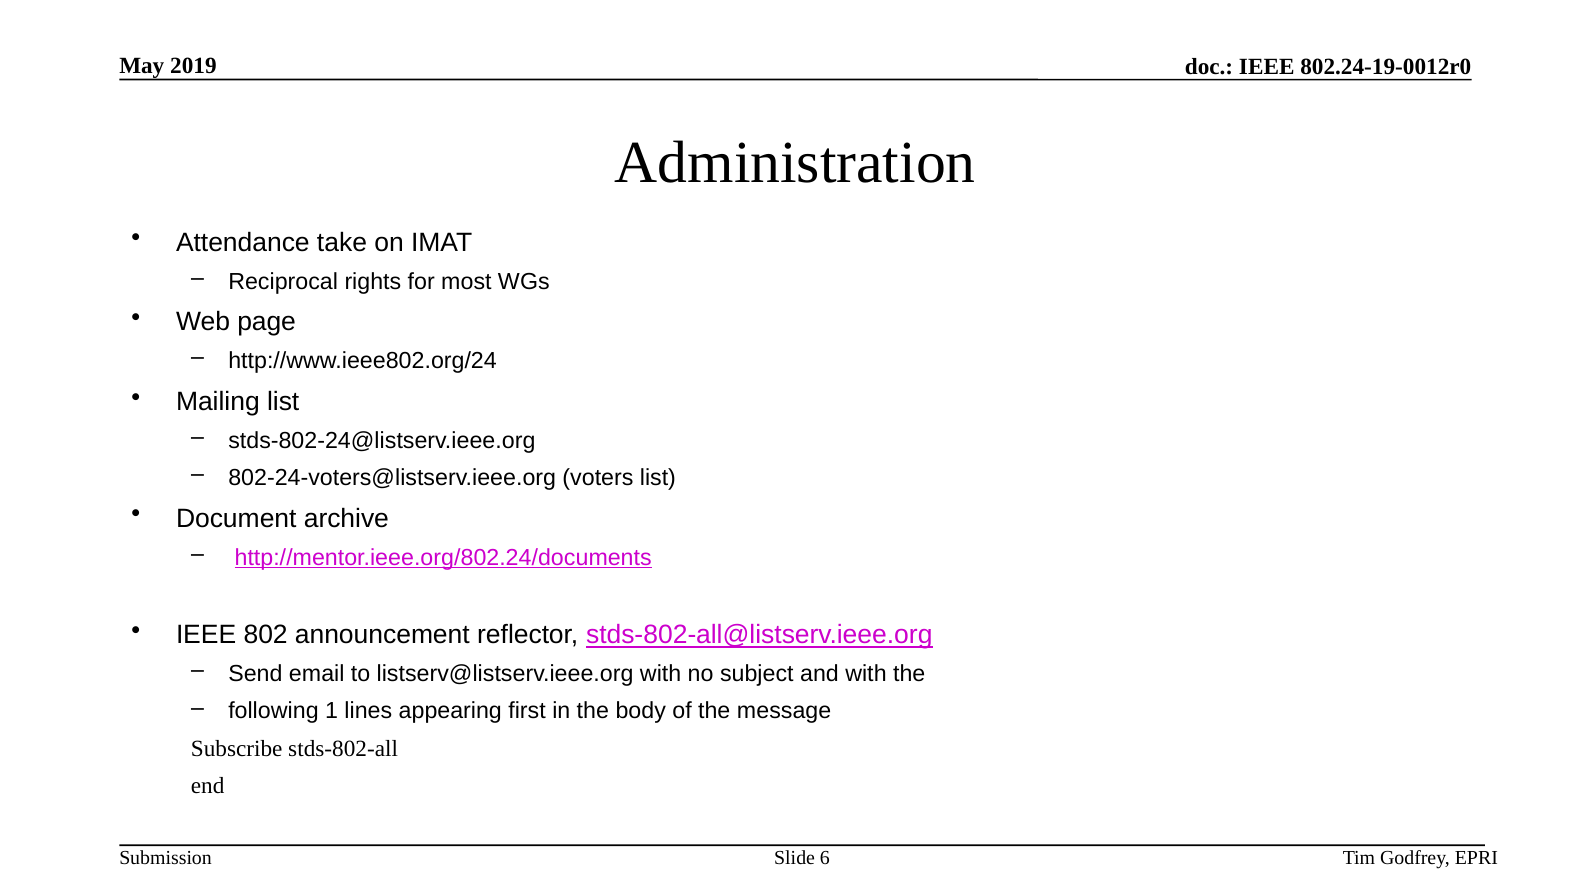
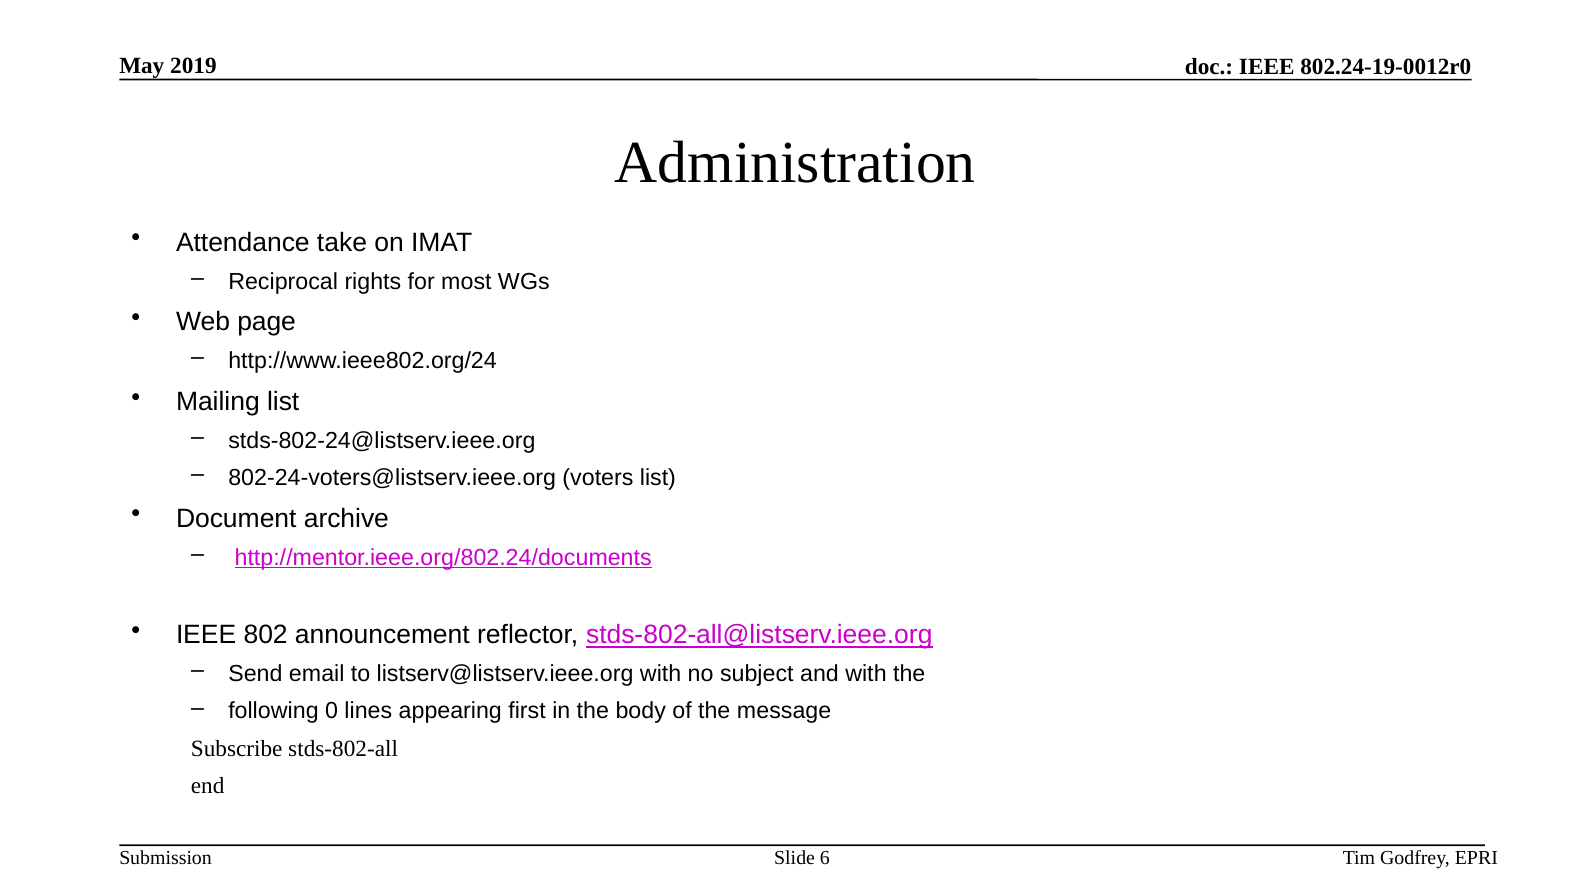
1: 1 -> 0
